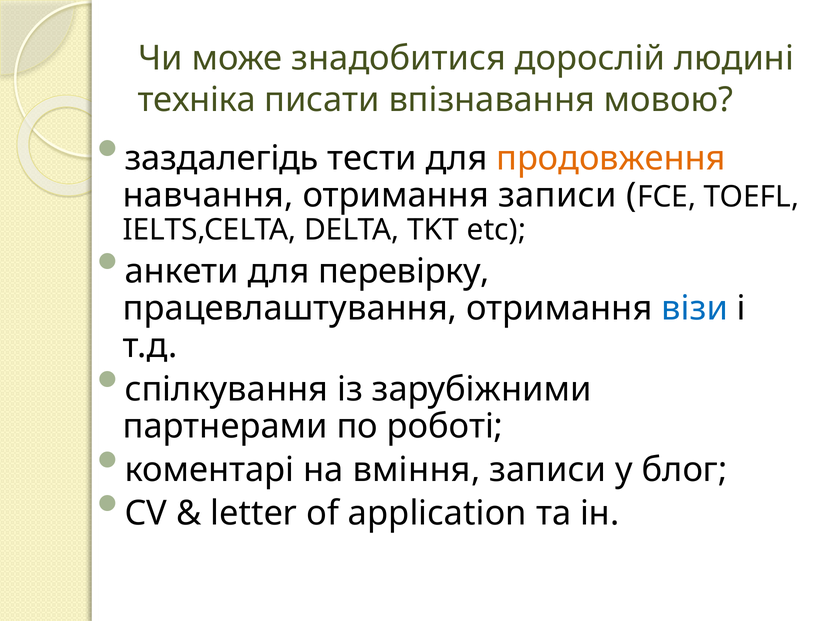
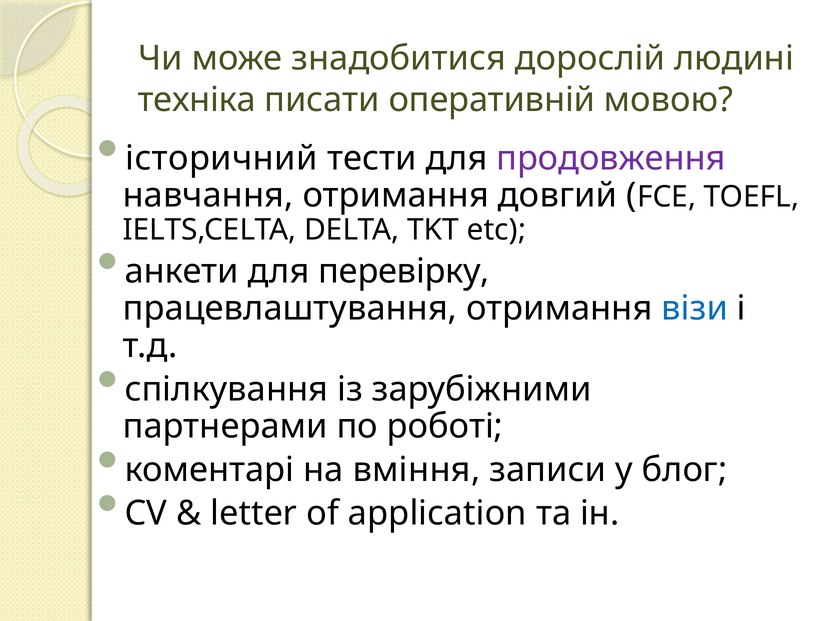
впізнавання: впізнавання -> оперативній
заздалегідь: заздалегідь -> історичний
продовження colour: orange -> purple
отримання записи: записи -> довгий
